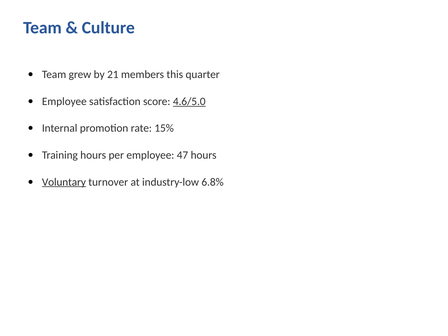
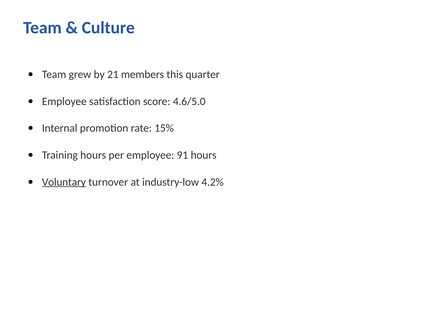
4.6/5.0 underline: present -> none
47: 47 -> 91
6.8%: 6.8% -> 4.2%
